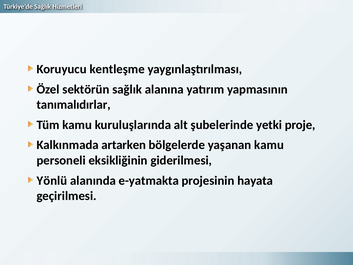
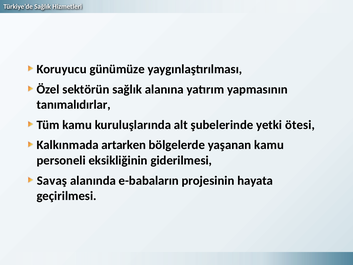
kentleşme: kentleşme -> günümüze
proje: proje -> ötesi
Yönlü: Yönlü -> Savaş
e-yatmakta: e-yatmakta -> e-babaların
